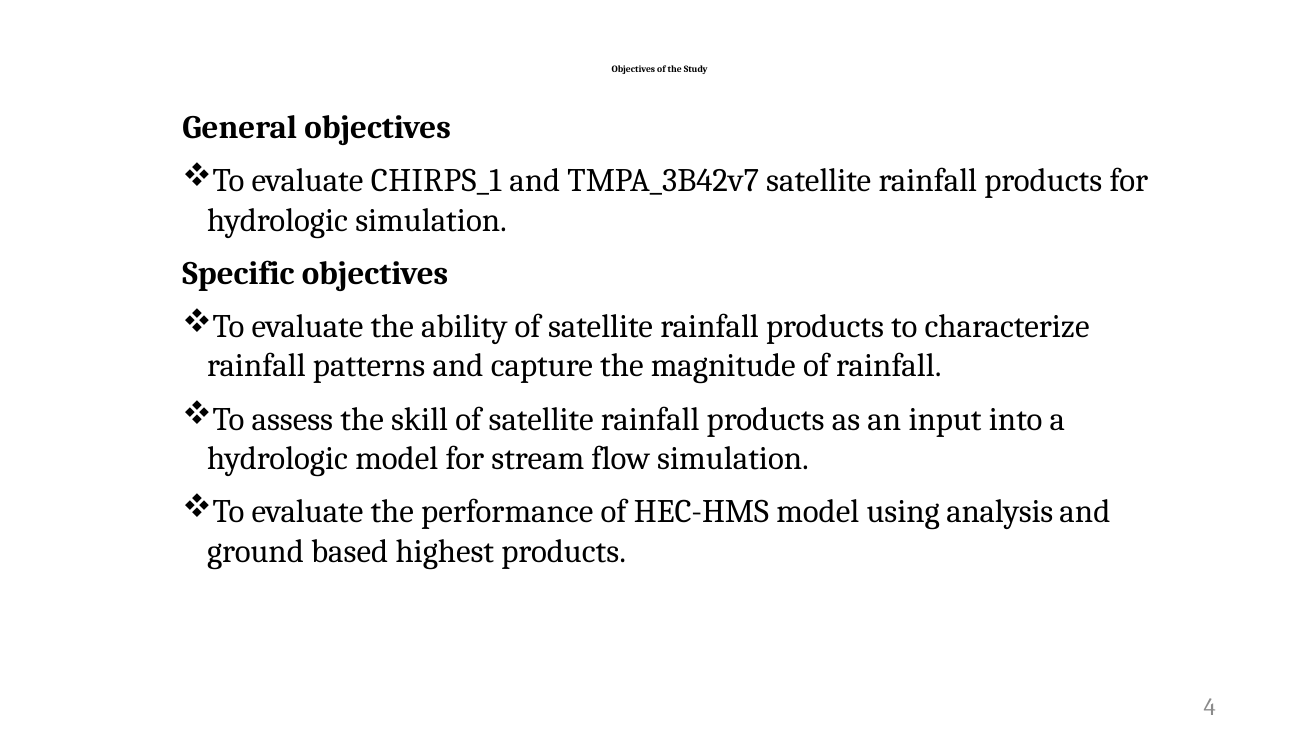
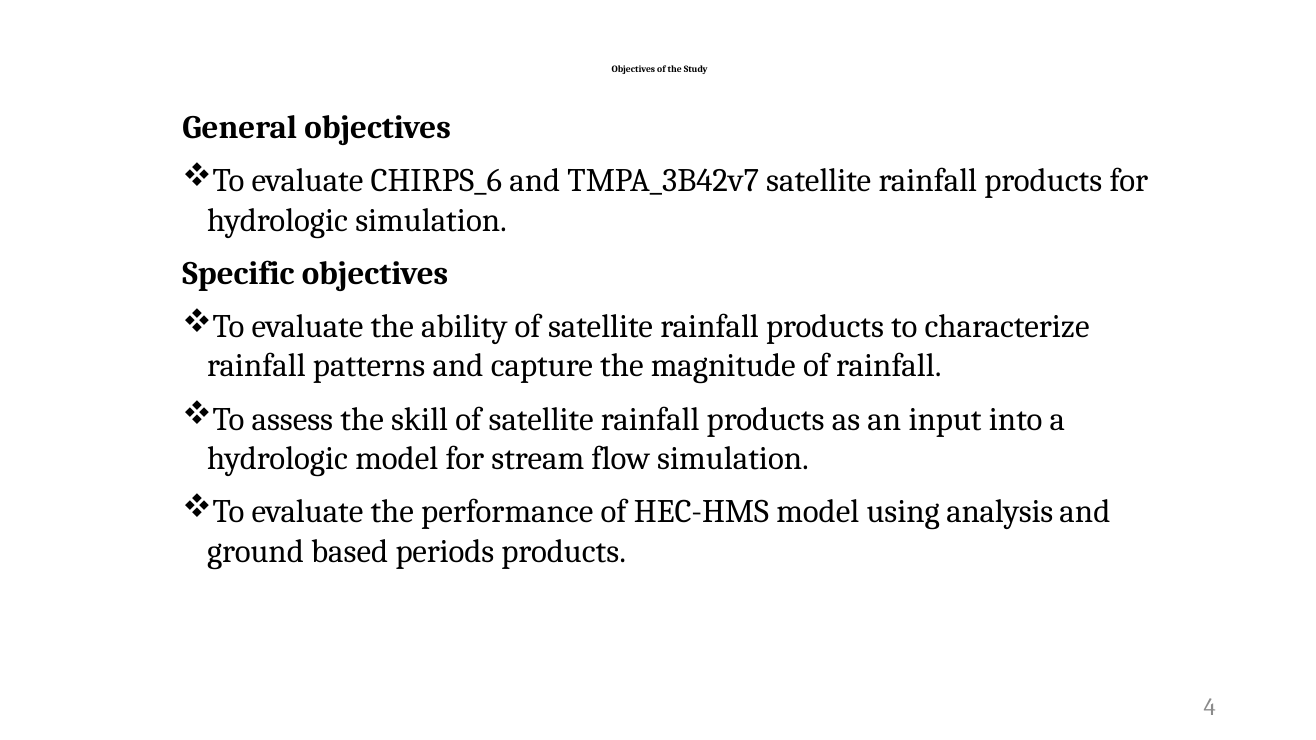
CHIRPS_1: CHIRPS_1 -> CHIRPS_6
highest: highest -> periods
